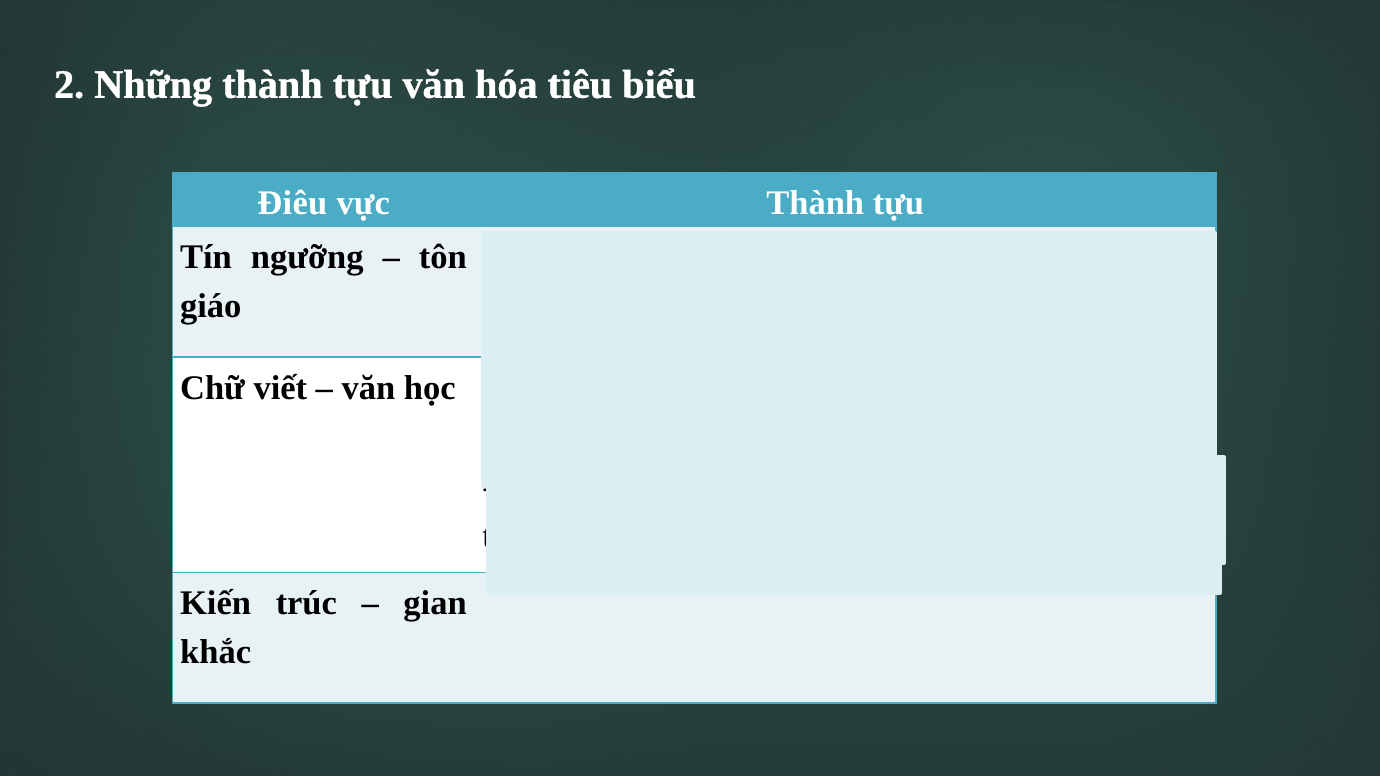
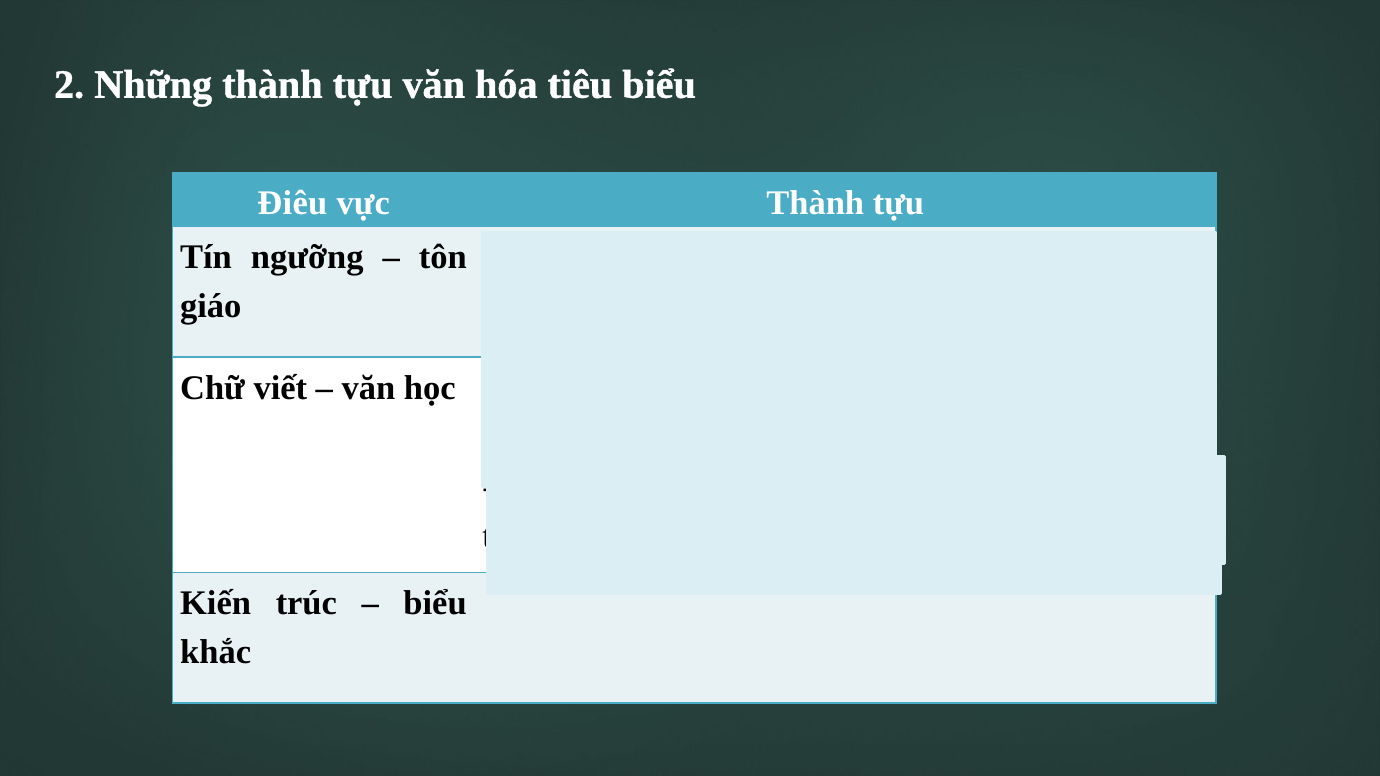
gian at (435, 603): gian -> biểu
